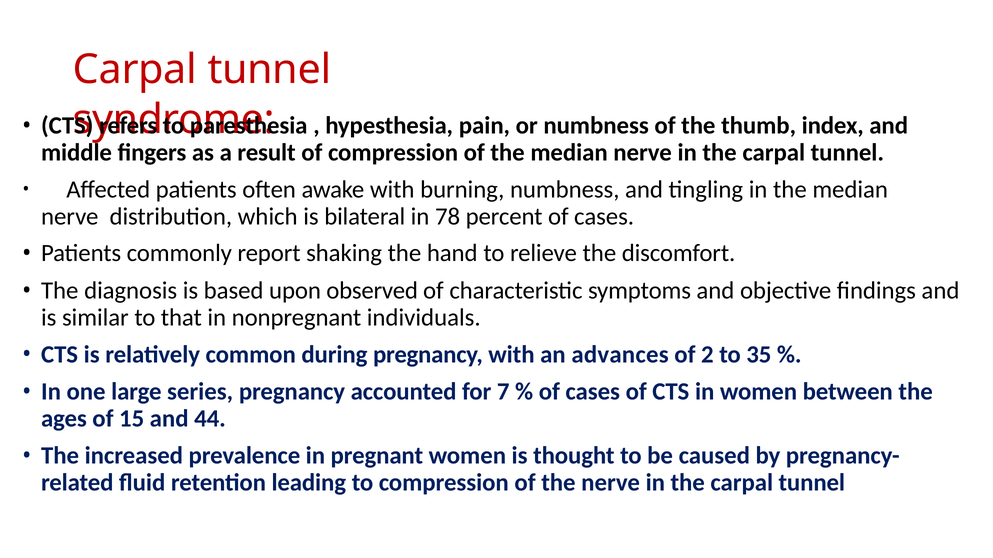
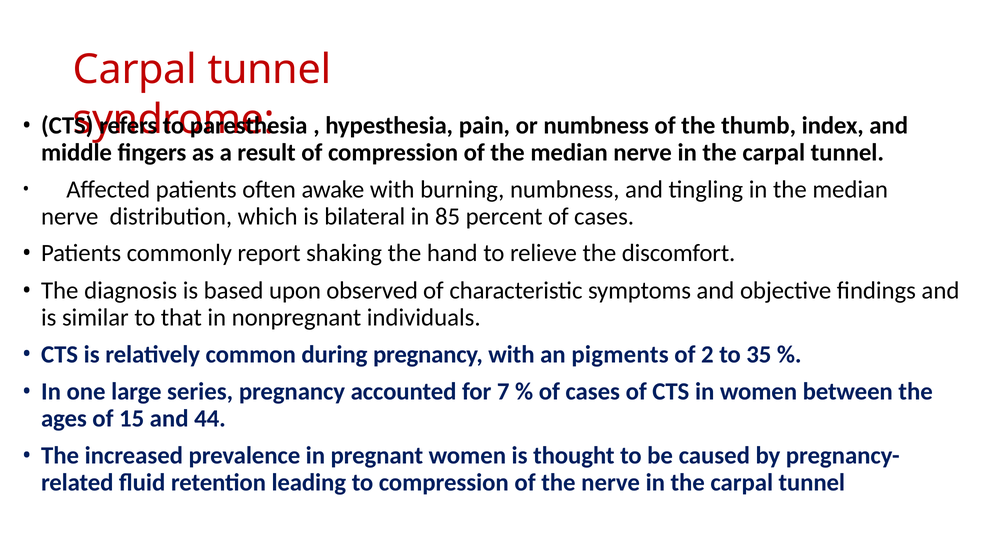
78: 78 -> 85
advances: advances -> pigments
